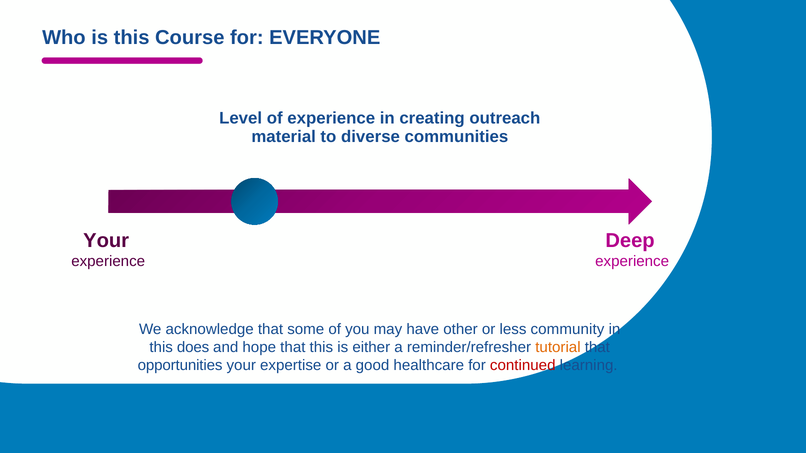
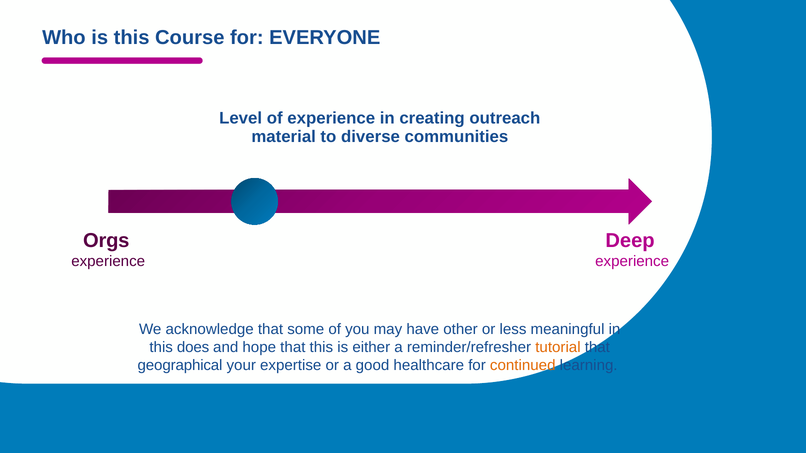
Your at (106, 241): Your -> Orgs
community: community -> meaningful
opportunities: opportunities -> geographical
continued colour: red -> orange
